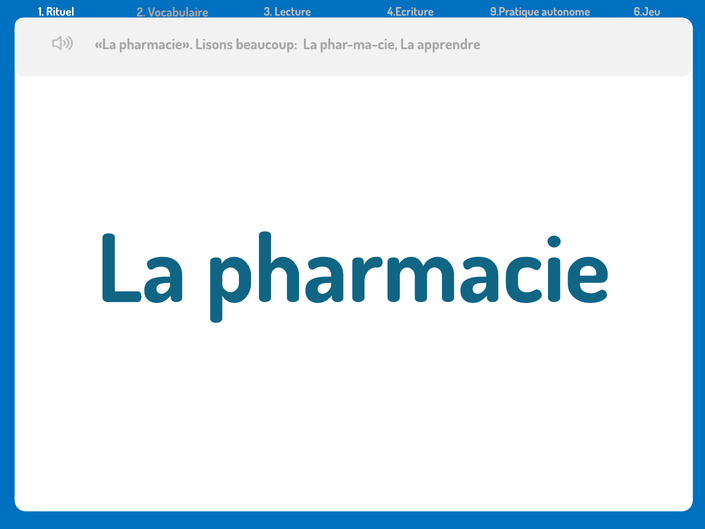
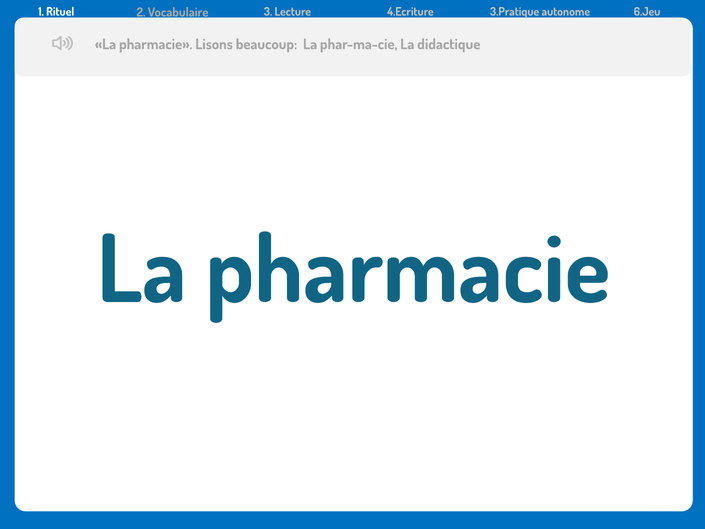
9.Pratique: 9.Pratique -> 3.Pratique
apprendre: apprendre -> didactique
